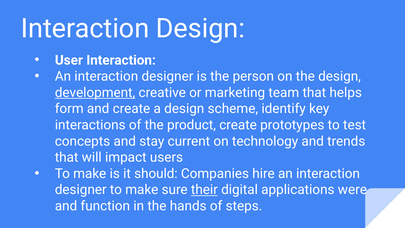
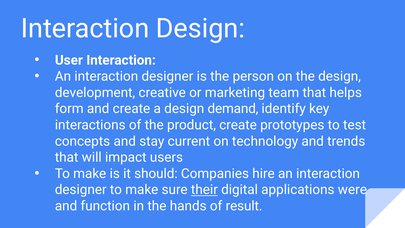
development underline: present -> none
scheme: scheme -> demand
steps: steps -> result
